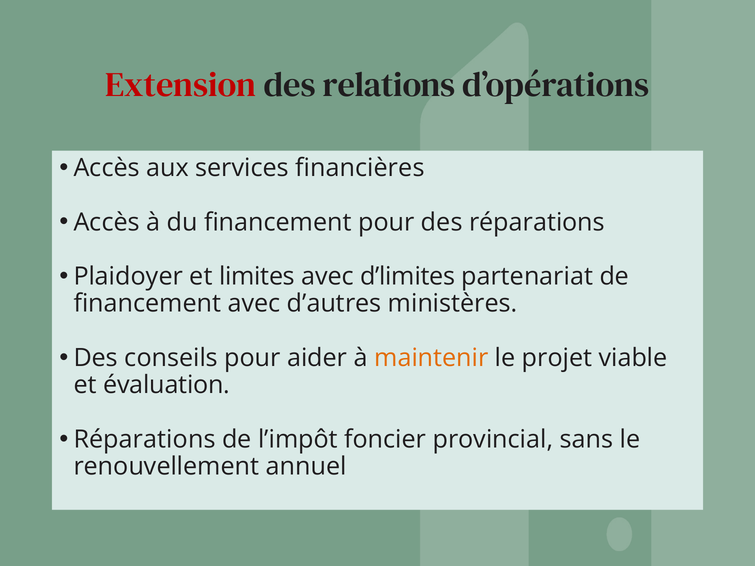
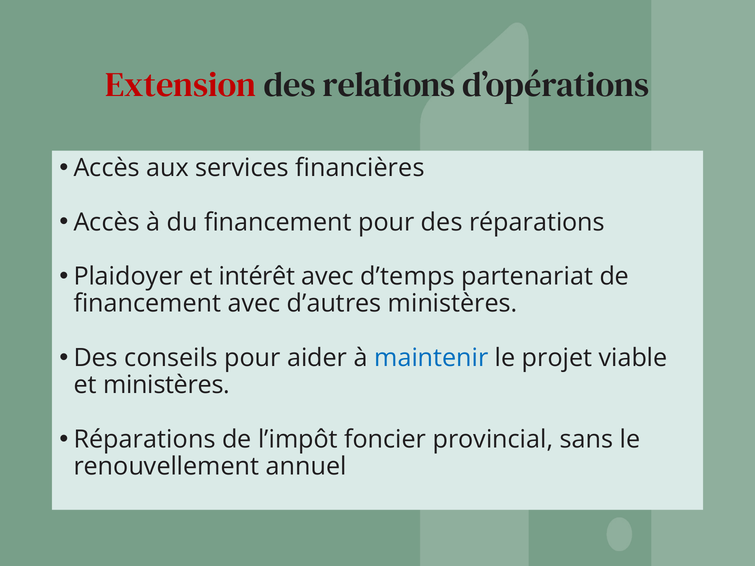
limites: limites -> intérêt
d’limites: d’limites -> d’temps
maintenir colour: orange -> blue
et évaluation: évaluation -> ministères
